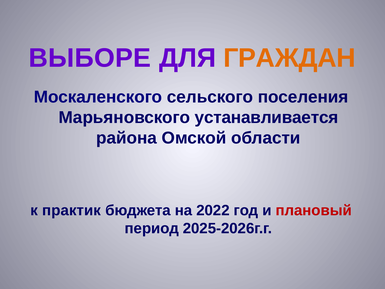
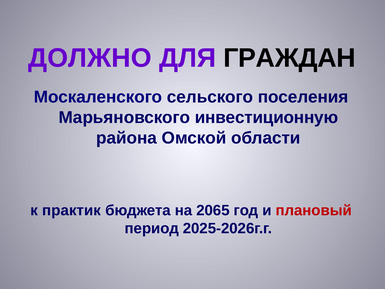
ВЫБОРЕ: ВЫБОРЕ -> ДОЛЖНО
ГРАЖДАН colour: orange -> black
устанавливается: устанавливается -> инвестиционную
2022: 2022 -> 2065
